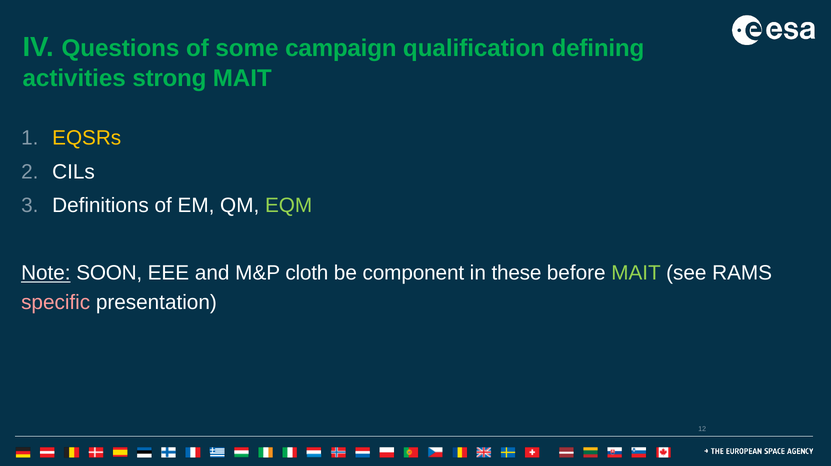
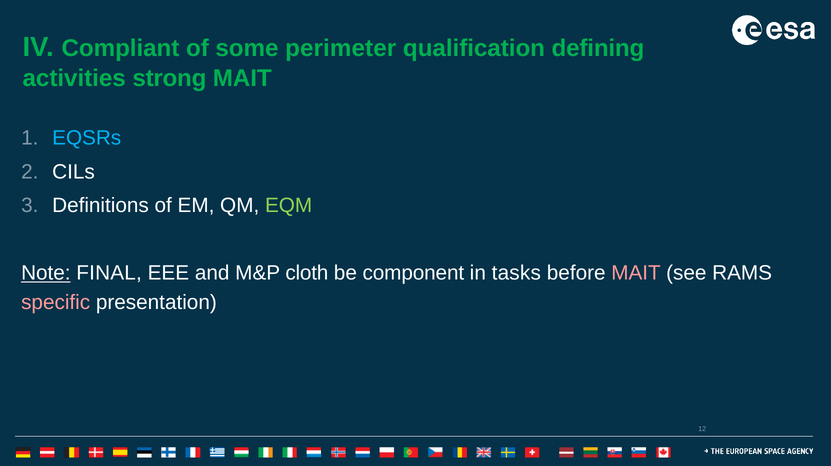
Questions: Questions -> Compliant
campaign: campaign -> perimeter
EQSRs colour: yellow -> light blue
SOON: SOON -> FINAL
these: these -> tasks
MAIT at (636, 273) colour: light green -> pink
